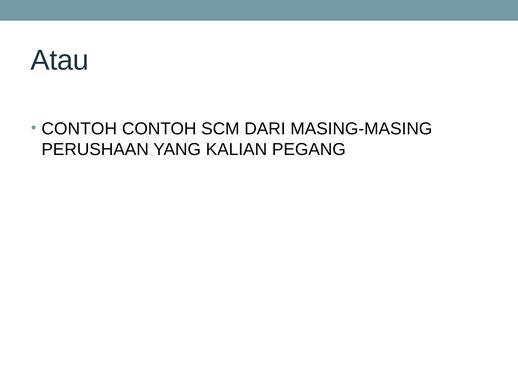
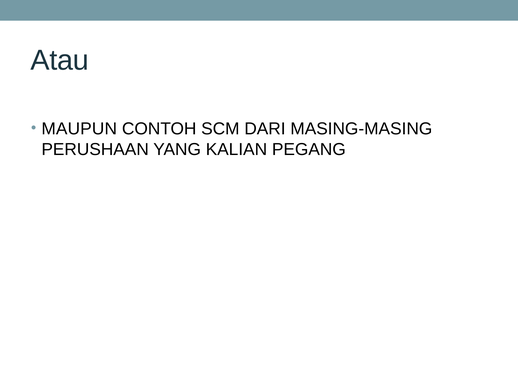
CONTOH at (79, 128): CONTOH -> MAUPUN
